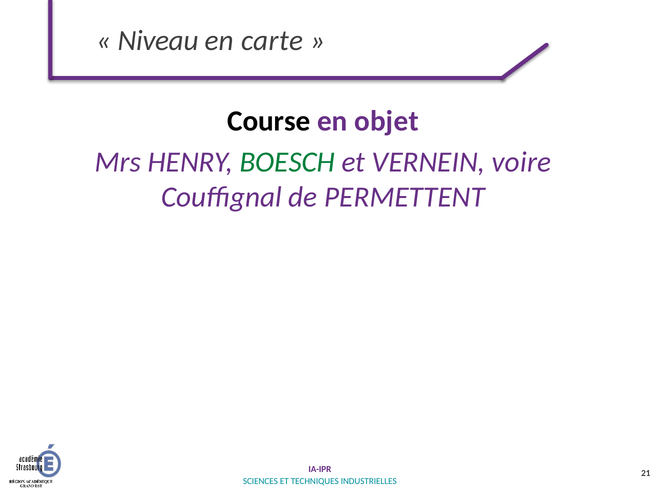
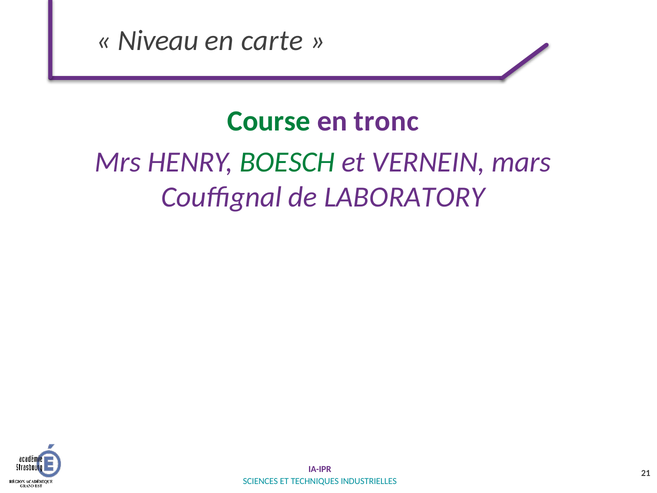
Course colour: black -> green
objet: objet -> tronc
voire: voire -> mars
PERMETTENT: PERMETTENT -> LABORATORY
